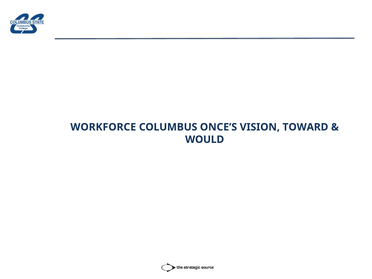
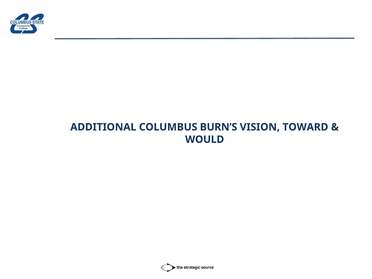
WORKFORCE: WORKFORCE -> ADDITIONAL
ONCE’S: ONCE’S -> BURN’S
